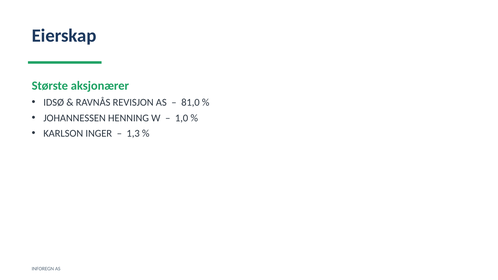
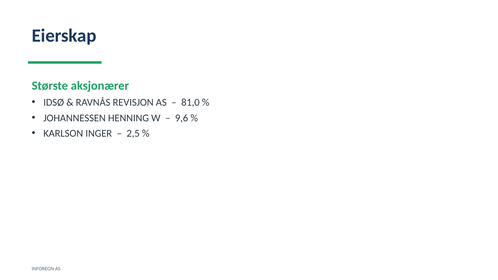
1,0: 1,0 -> 9,6
1,3: 1,3 -> 2,5
